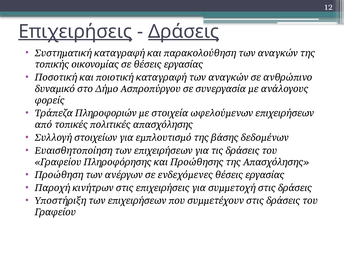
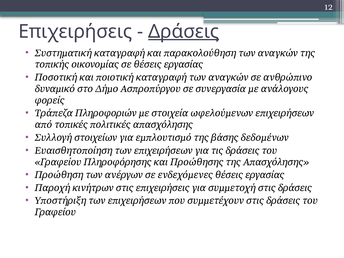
Επιχειρήσεις underline: present -> none
